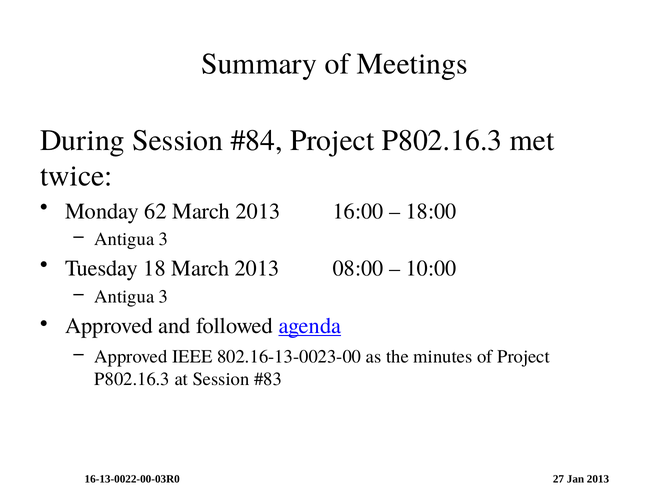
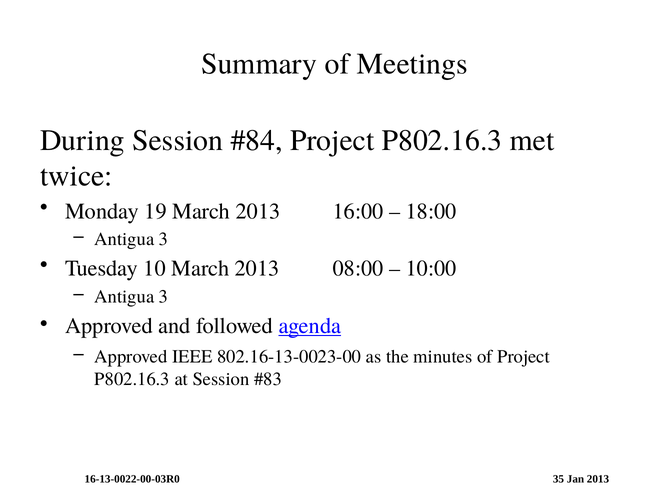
62: 62 -> 19
18: 18 -> 10
27: 27 -> 35
